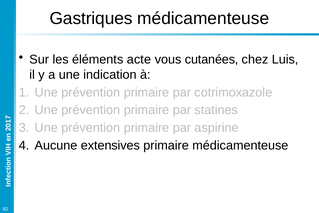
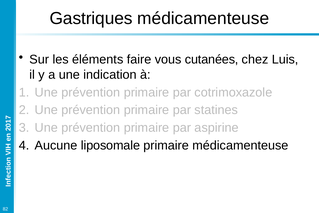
acte: acte -> faire
extensives: extensives -> liposomale
